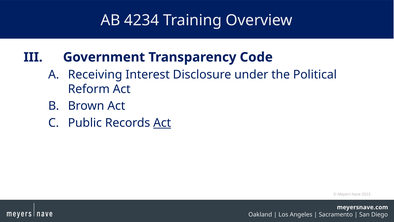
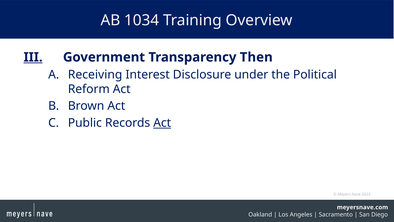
4234: 4234 -> 1034
III underline: none -> present
Code: Code -> Then
